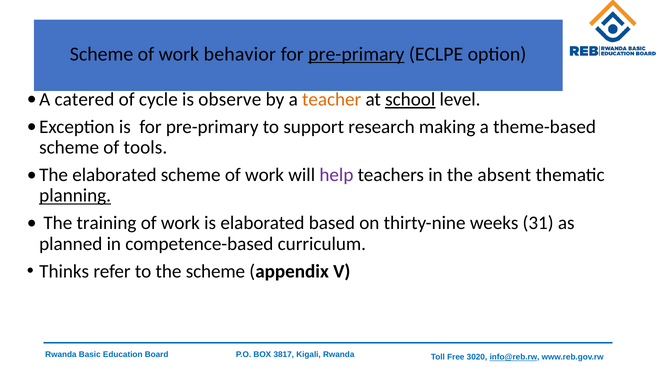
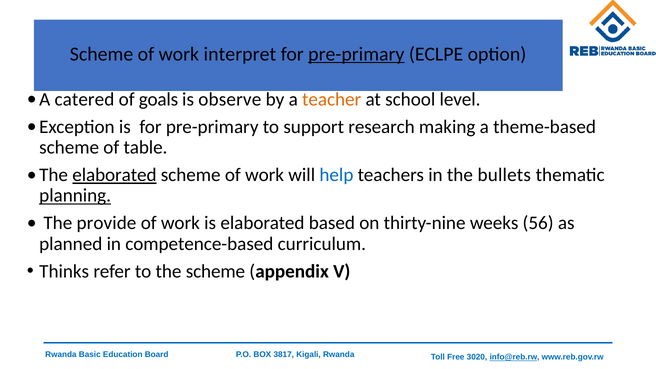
behavior: behavior -> interpret
cycle: cycle -> goals
school underline: present -> none
tools: tools -> table
elaborated at (114, 175) underline: none -> present
help colour: purple -> blue
absent: absent -> bullets
training: training -> provide
31: 31 -> 56
